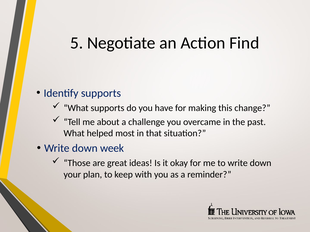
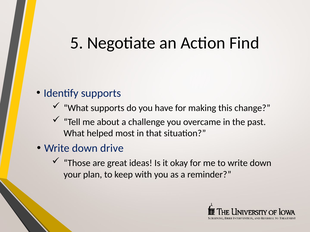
week: week -> drive
